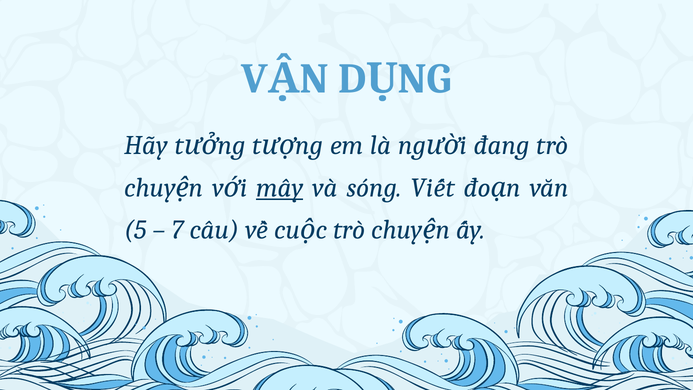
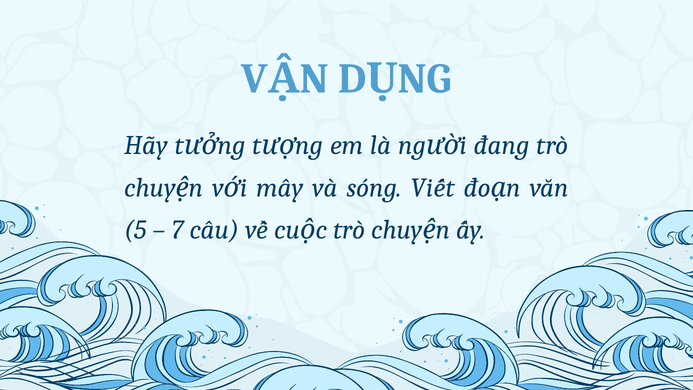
mây underline: present -> none
